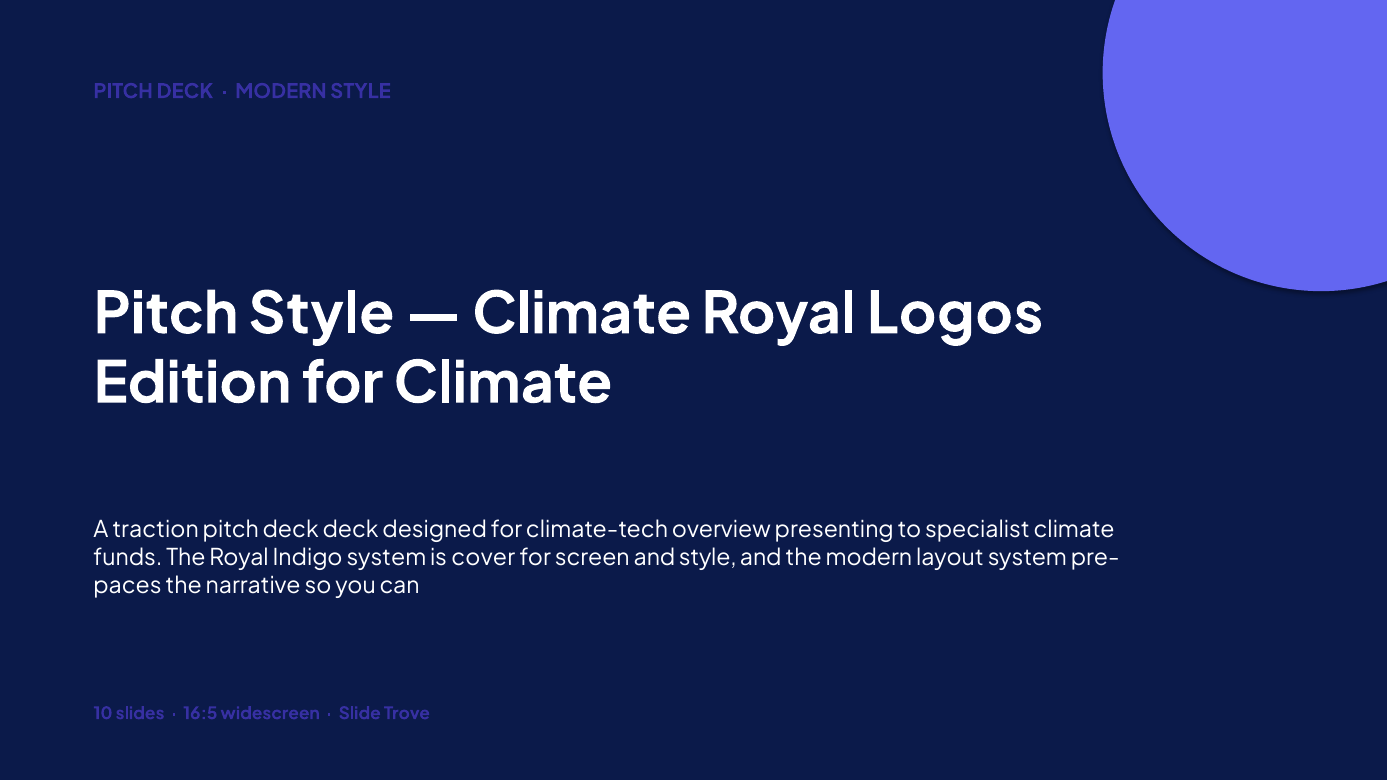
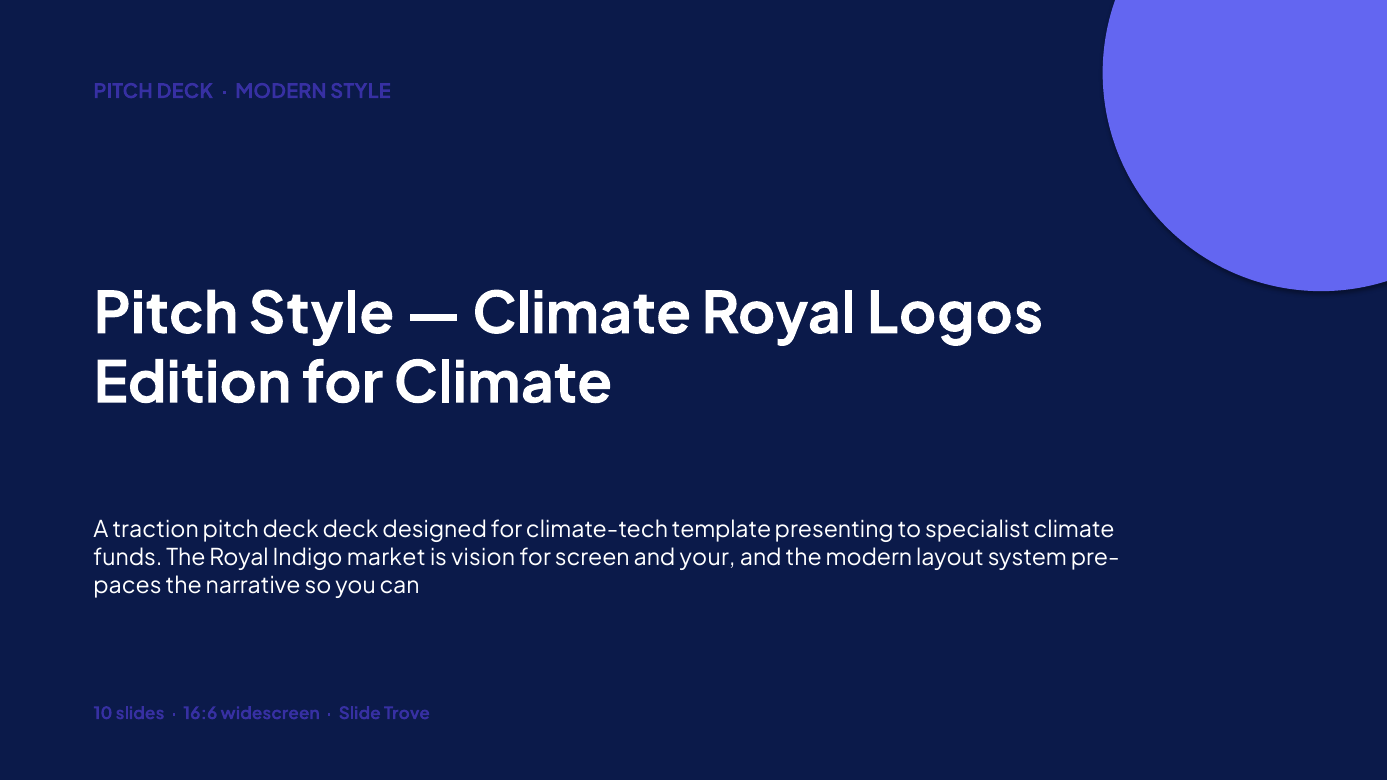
overview: overview -> template
Indigo system: system -> market
cover: cover -> vision
and style: style -> your
16:5: 16:5 -> 16:6
